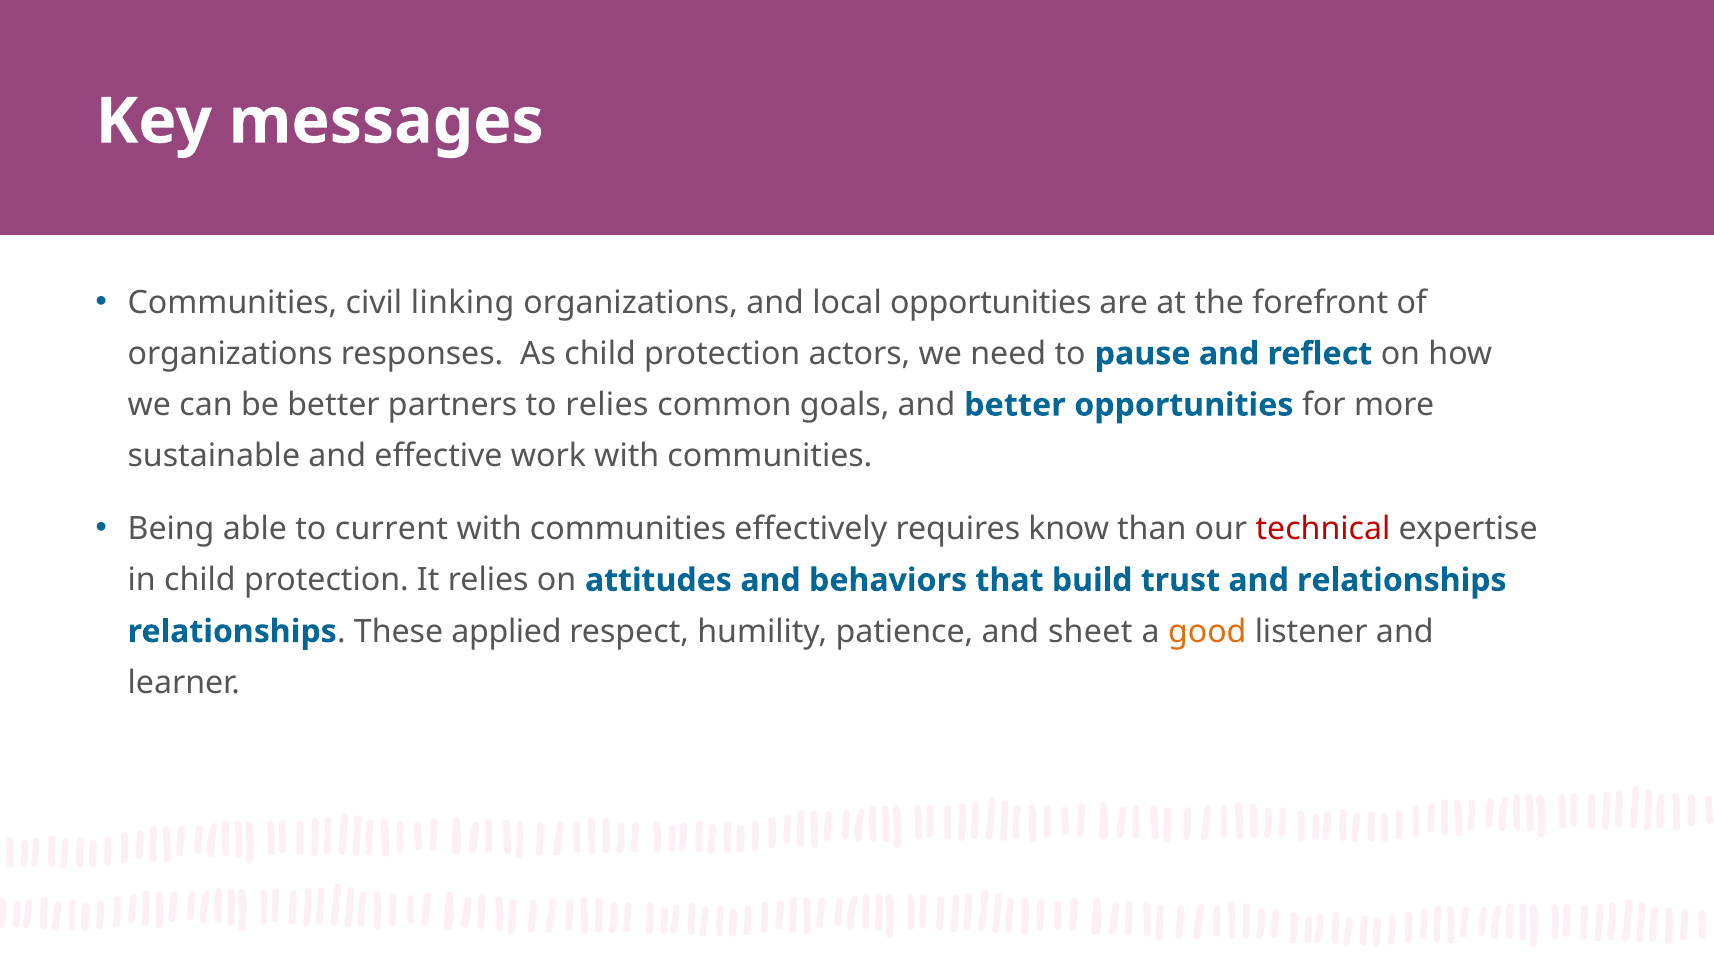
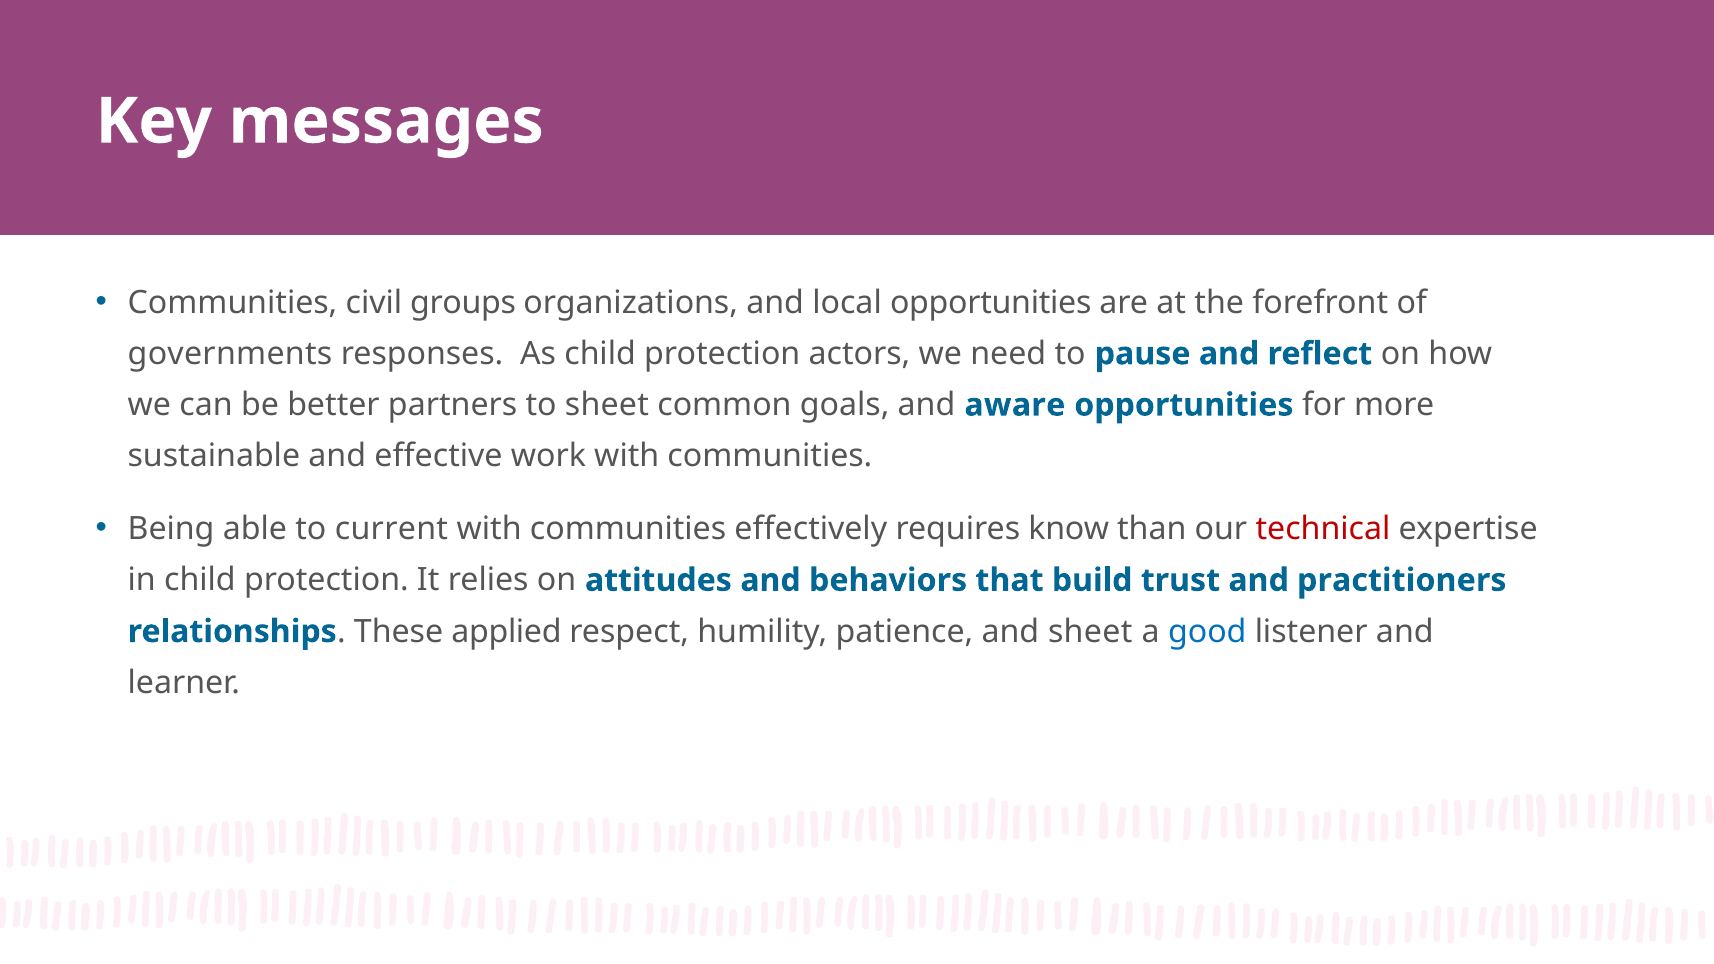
linking: linking -> groups
organizations at (230, 354): organizations -> governments
to relies: relies -> sheet
and better: better -> aware
and relationships: relationships -> practitioners
good colour: orange -> blue
